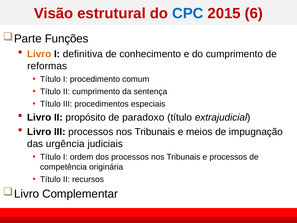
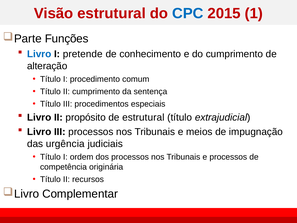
6: 6 -> 1
Livro at (39, 54) colour: orange -> blue
definitiva: definitiva -> pretende
reformas: reformas -> alteração
de paradoxo: paradoxo -> estrutural
